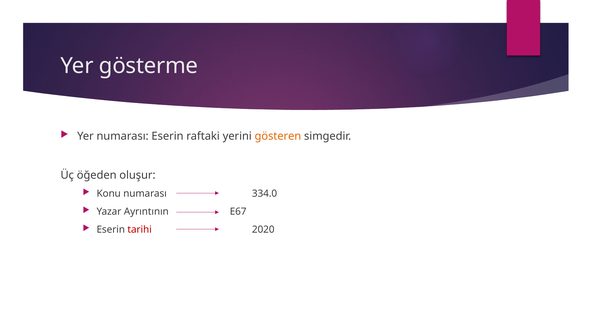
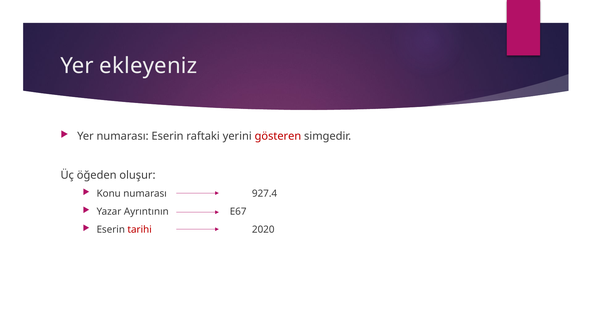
gösterme: gösterme -> ekleyeniz
gösteren colour: orange -> red
334.0: 334.0 -> 927.4
